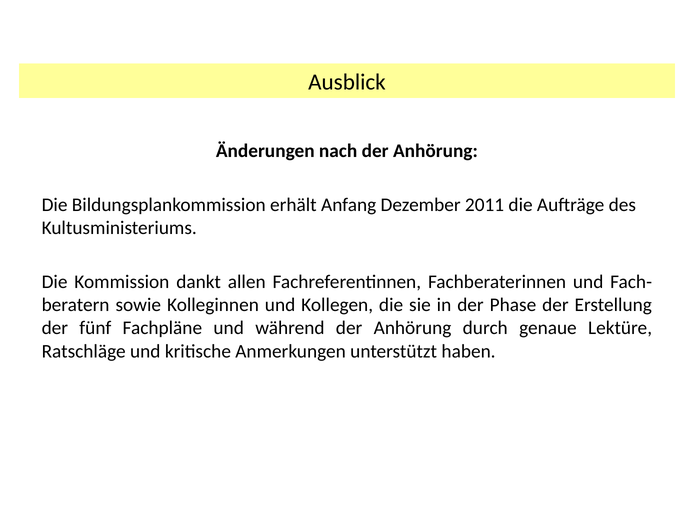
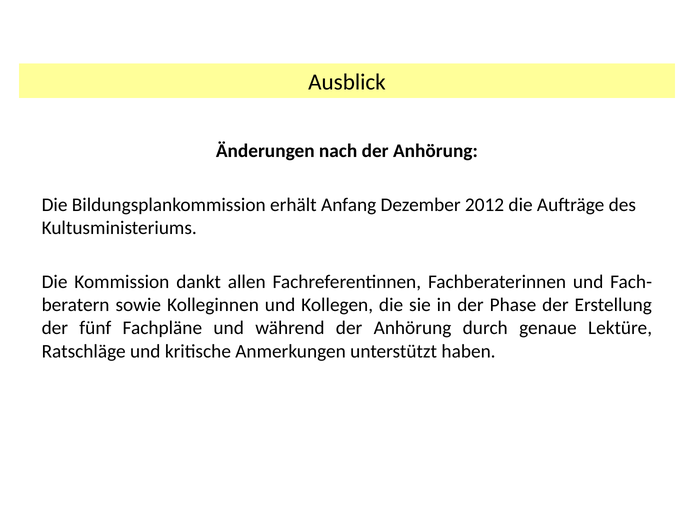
2011: 2011 -> 2012
